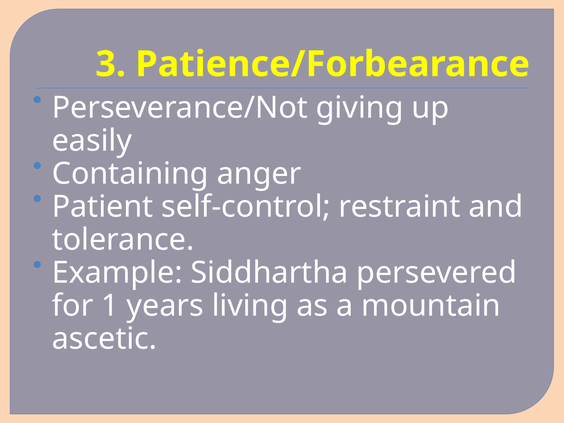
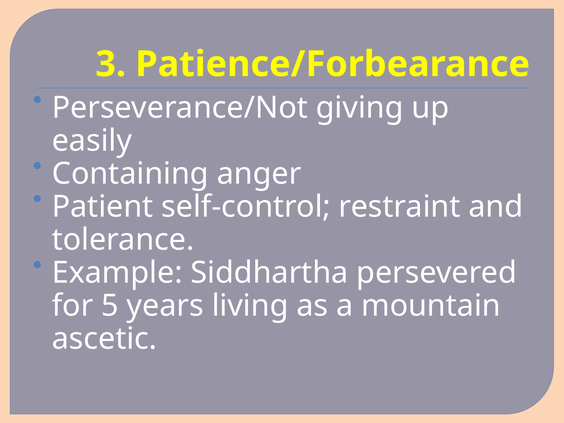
1: 1 -> 5
